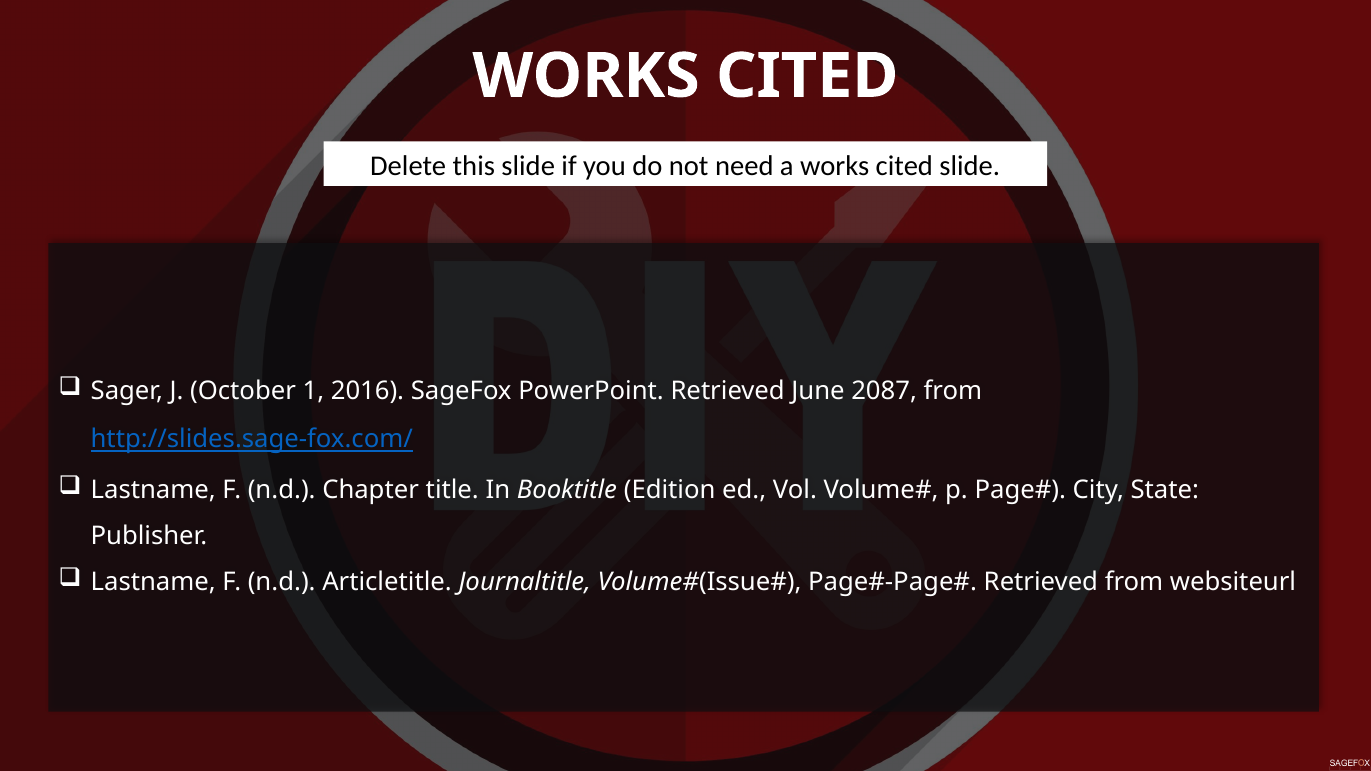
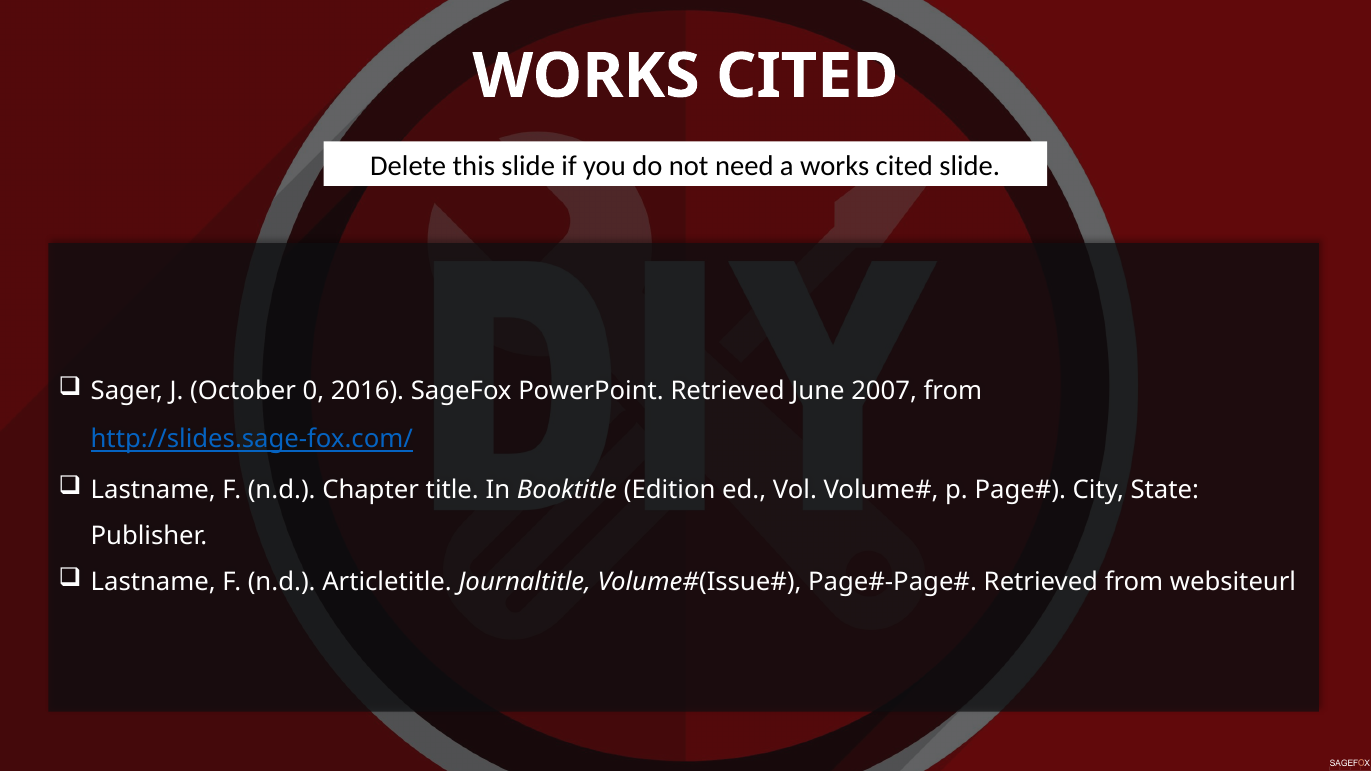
1: 1 -> 0
2087: 2087 -> 2007
